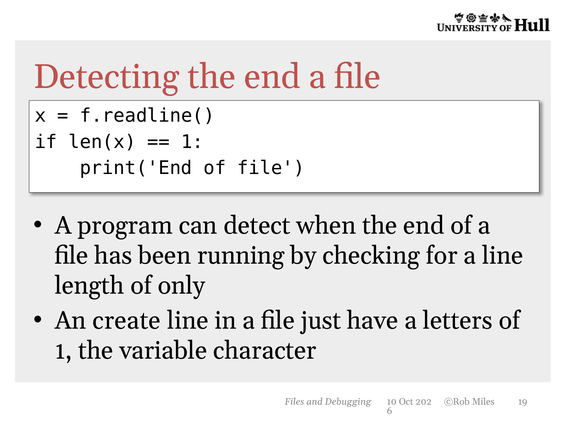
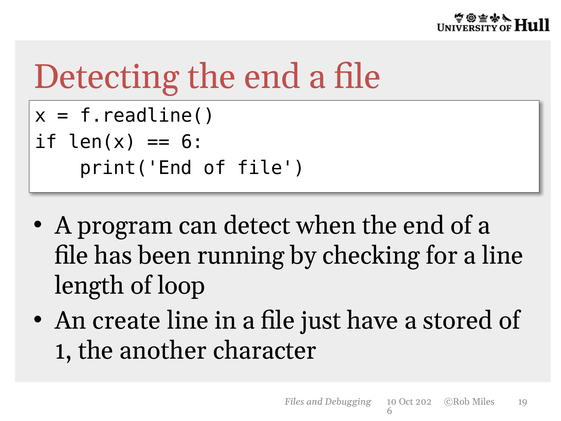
1 at (192, 142): 1 -> 6
only: only -> loop
letters: letters -> stored
variable: variable -> another
